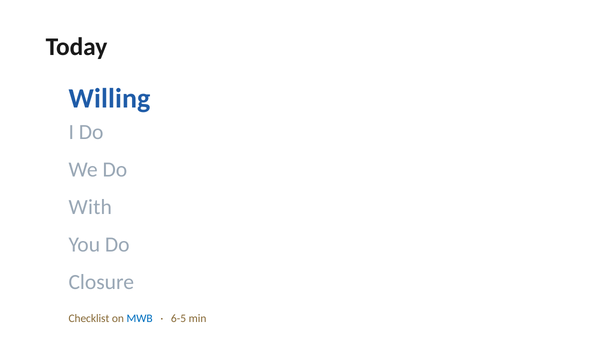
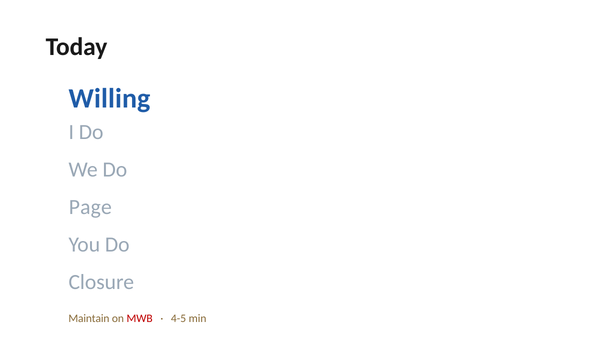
With: With -> Page
Checklist: Checklist -> Maintain
MWB colour: blue -> red
6-5: 6-5 -> 4-5
